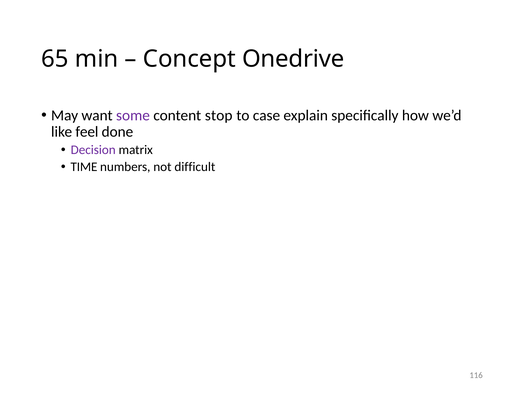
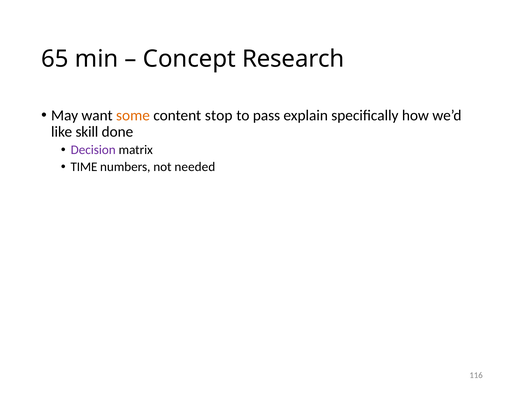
Onedrive: Onedrive -> Research
some colour: purple -> orange
case: case -> pass
feel: feel -> skill
difficult: difficult -> needed
